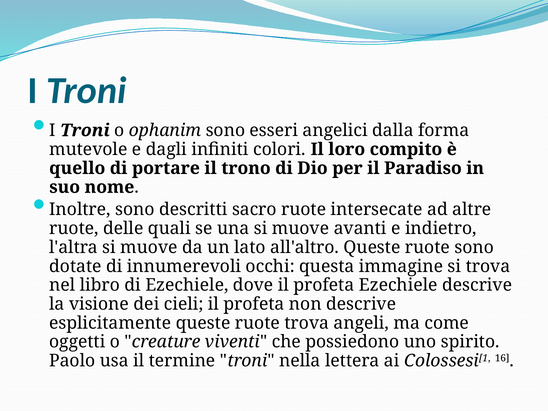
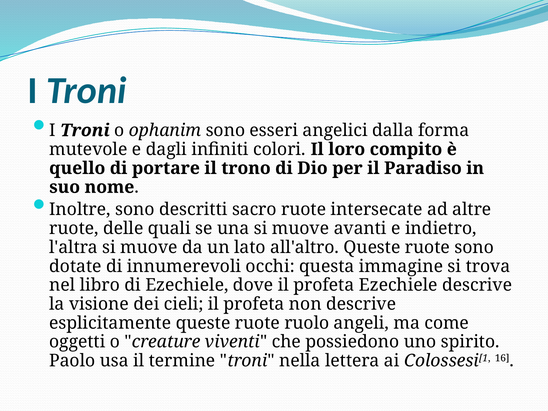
ruote trova: trova -> ruolo
